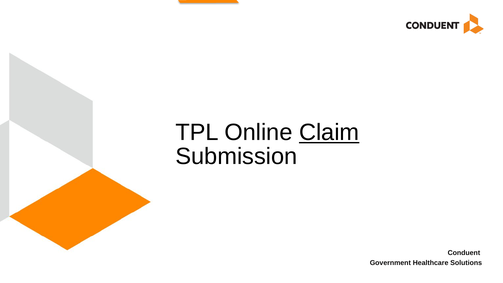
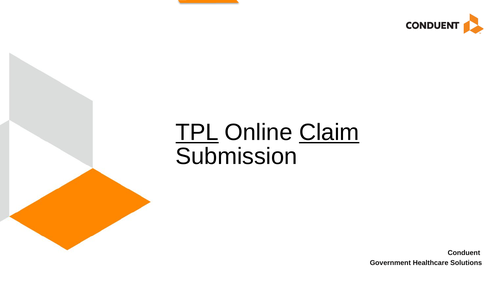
TPL underline: none -> present
